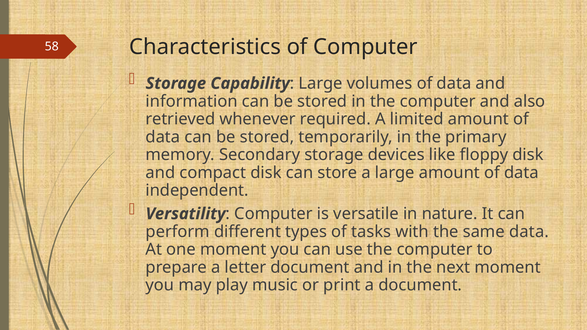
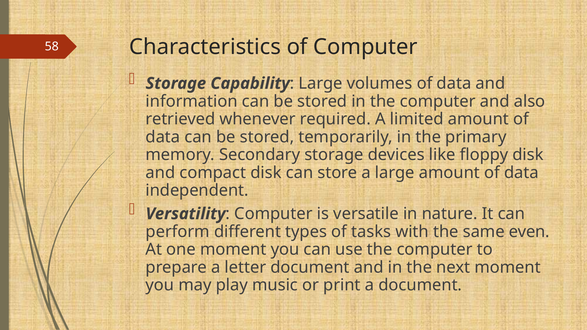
same data: data -> even
